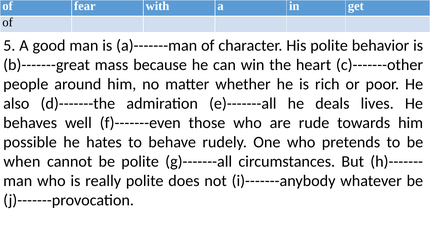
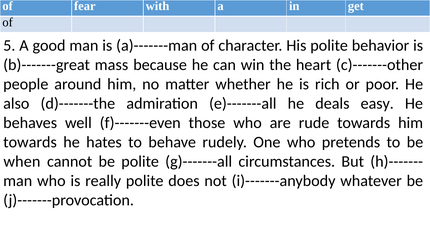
lives: lives -> easy
possible at (30, 142): possible -> towards
